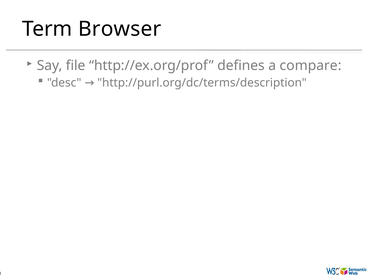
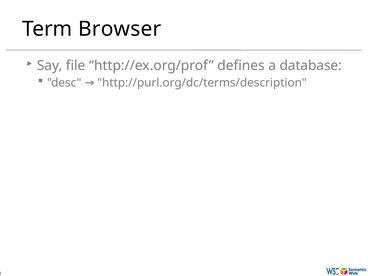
compare: compare -> database
